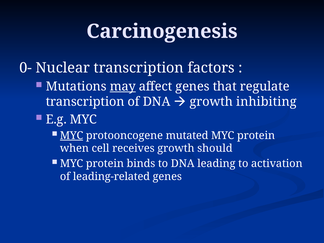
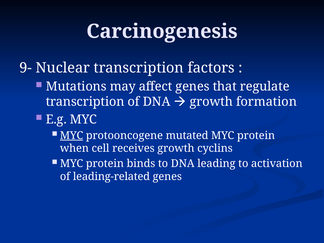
0-: 0- -> 9-
may underline: present -> none
inhibiting: inhibiting -> formation
should: should -> cyclins
